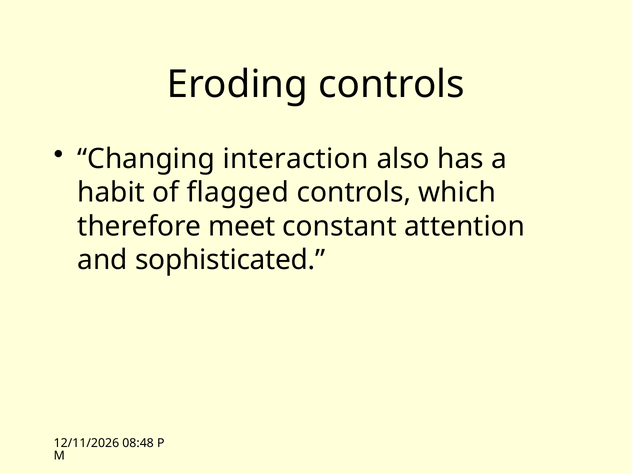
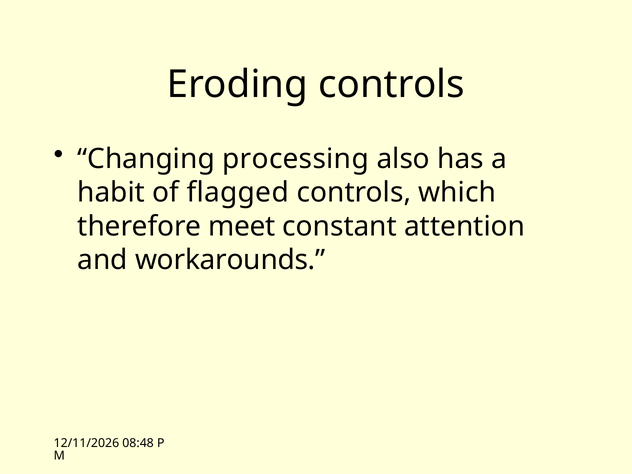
interaction: interaction -> processing
sophisticated: sophisticated -> workarounds
